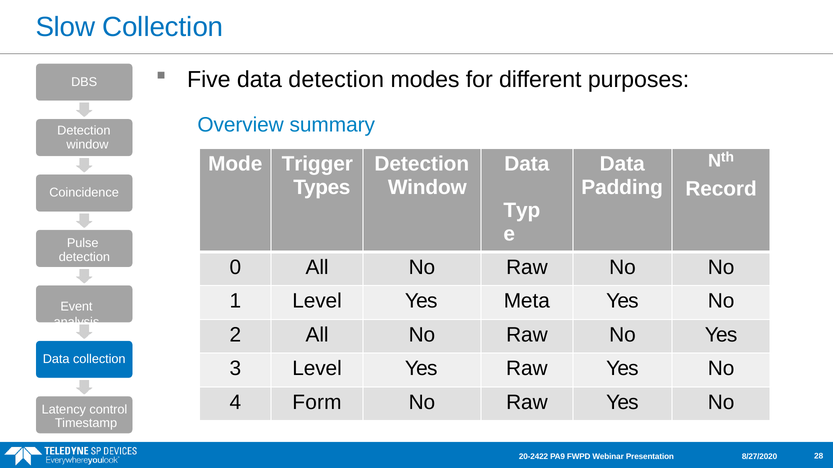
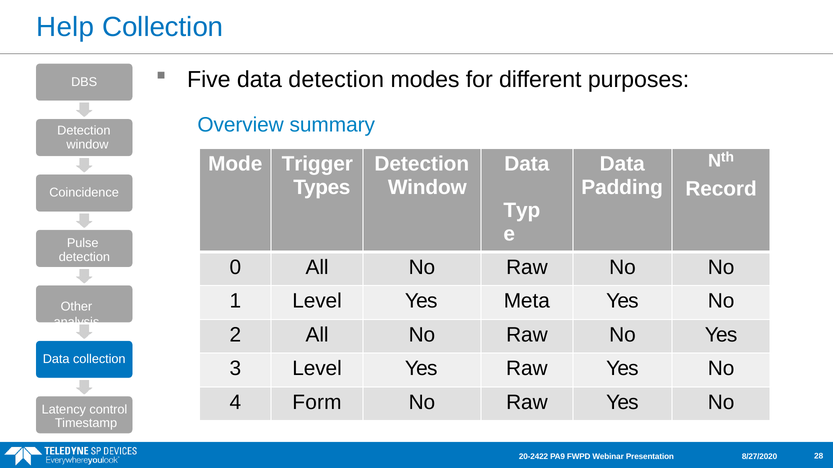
Slow: Slow -> Help
Event: Event -> Other
